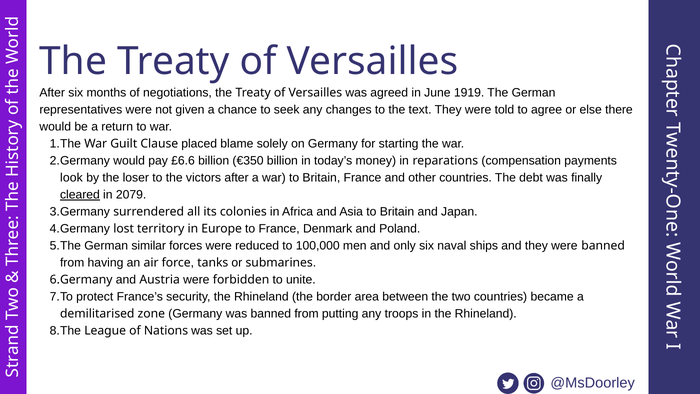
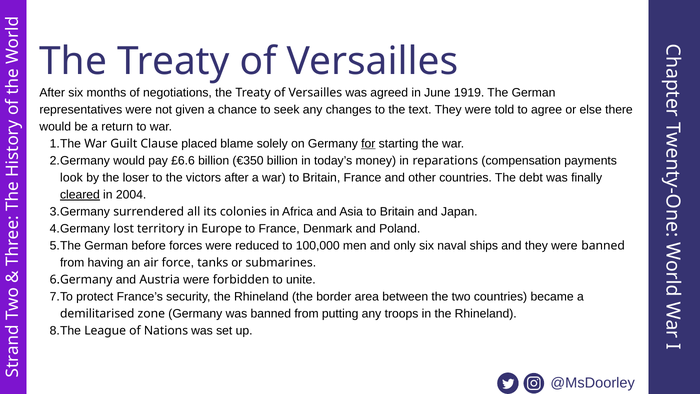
for underline: none -> present
2079: 2079 -> 2004
similar: similar -> before
